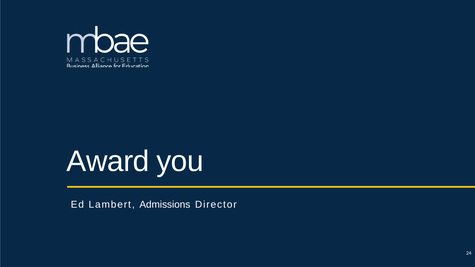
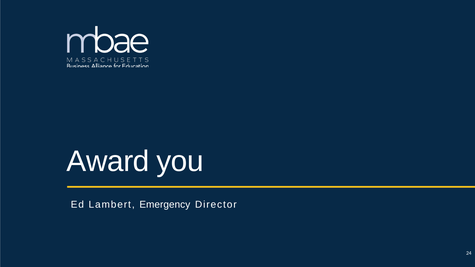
Admissions: Admissions -> Emergency
